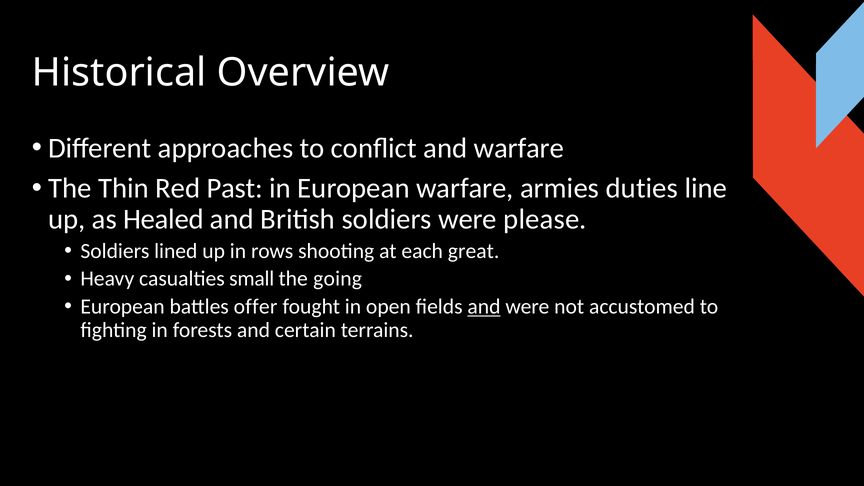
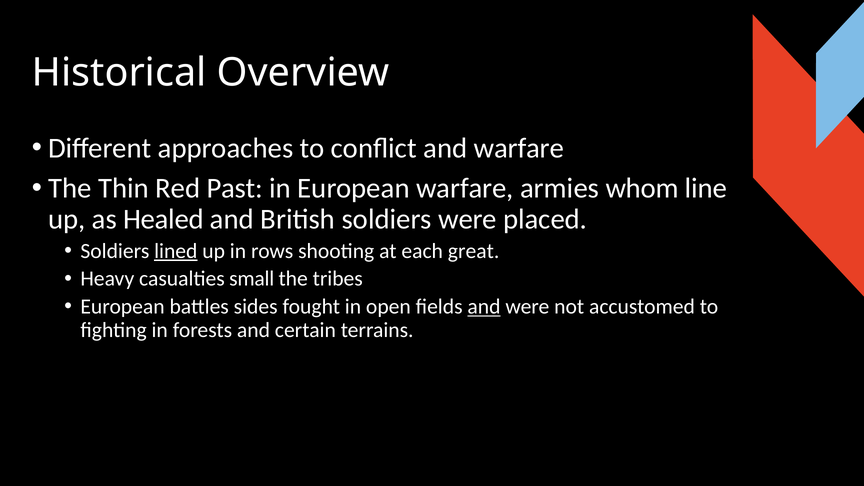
duties: duties -> whom
please: please -> placed
lined underline: none -> present
going: going -> tribes
offer: offer -> sides
